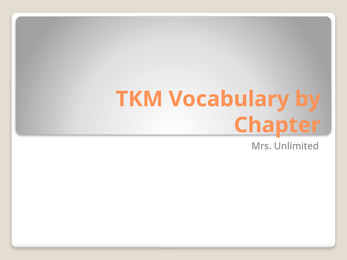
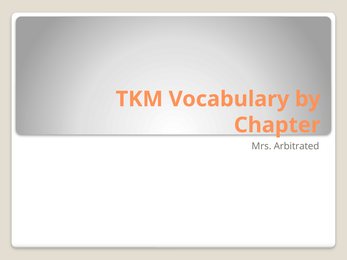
Unlimited: Unlimited -> Arbitrated
